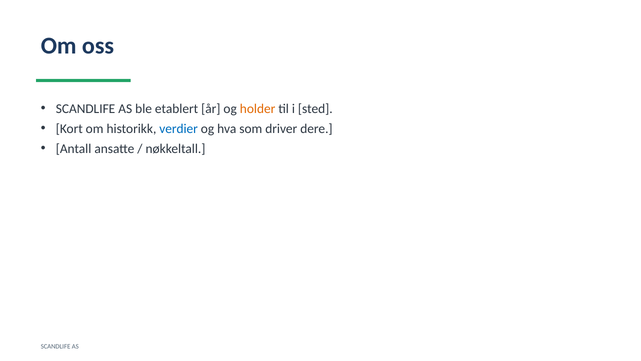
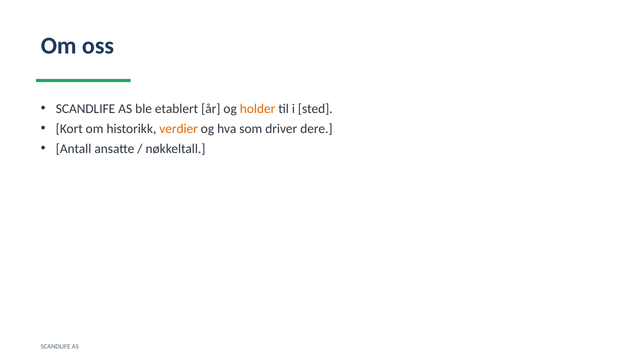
verdier colour: blue -> orange
